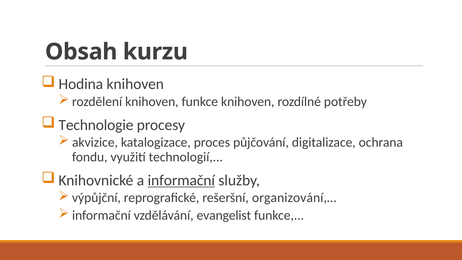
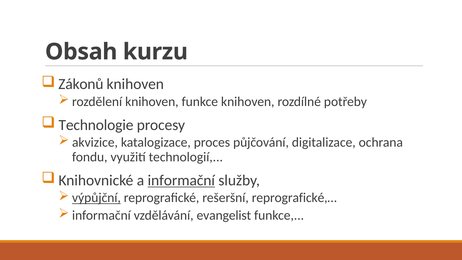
Hodina: Hodina -> Zákonů
výpůjční underline: none -> present
organizování,…: organizování,… -> reprografické,…
